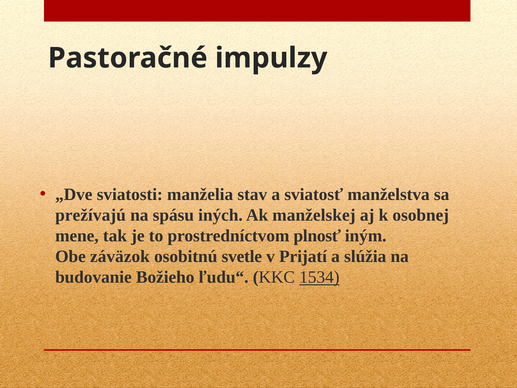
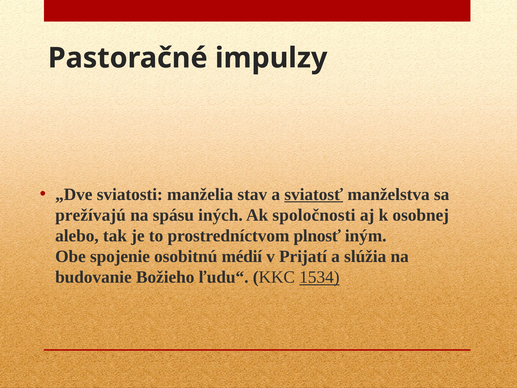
sviatosť underline: none -> present
manželskej: manželskej -> spoločnosti
mene: mene -> alebo
záväzok: záväzok -> spojenie
svetle: svetle -> médií
